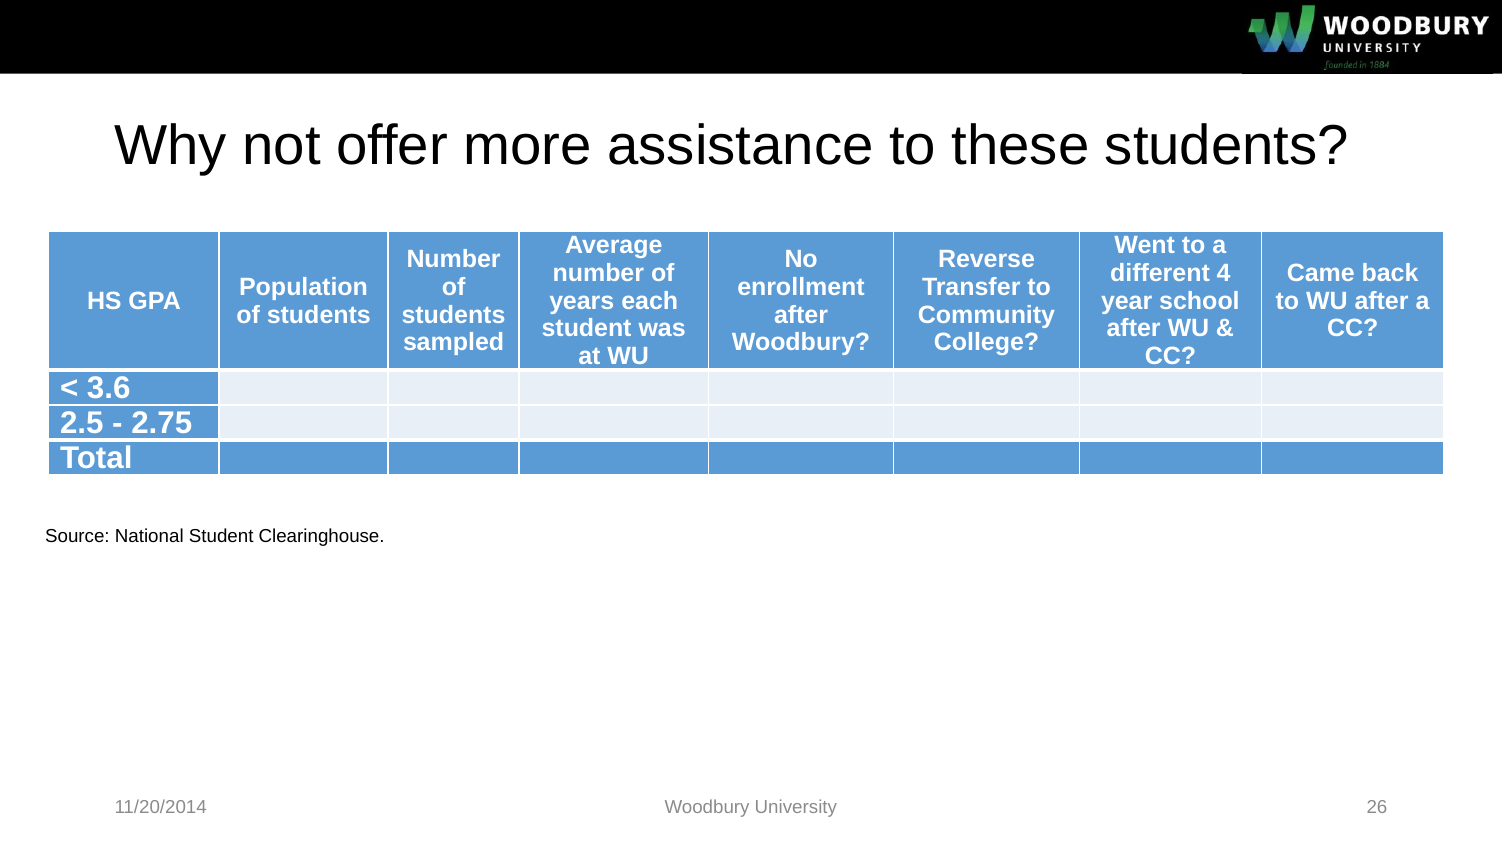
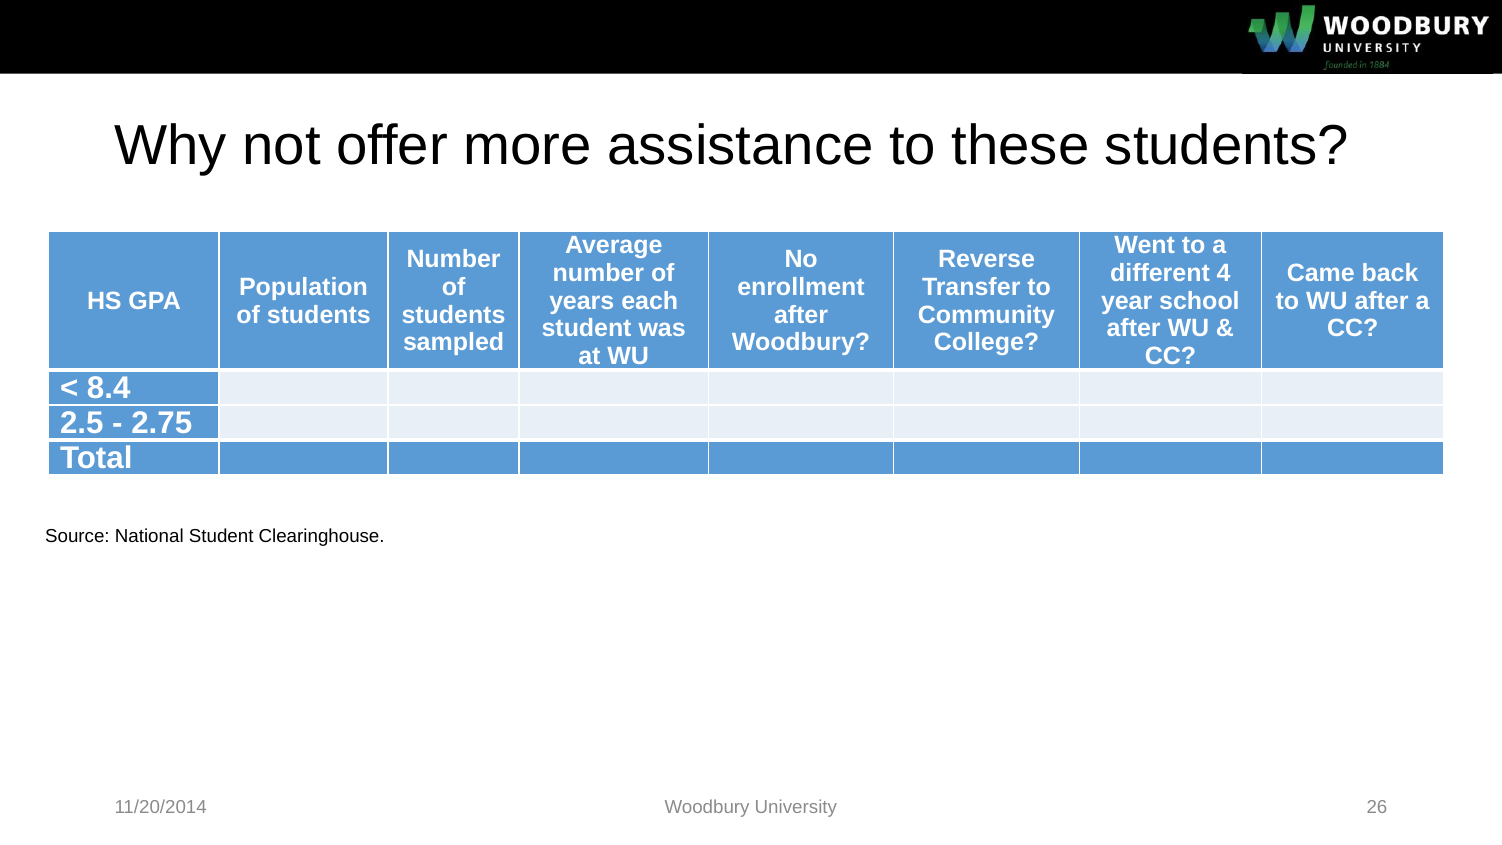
3.6: 3.6 -> 8.4
